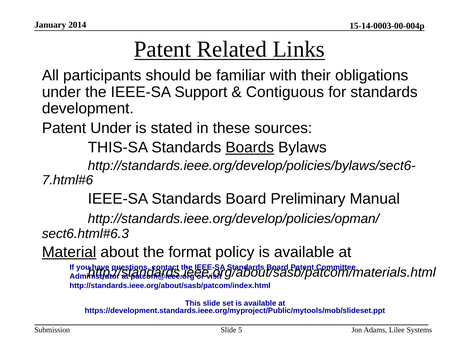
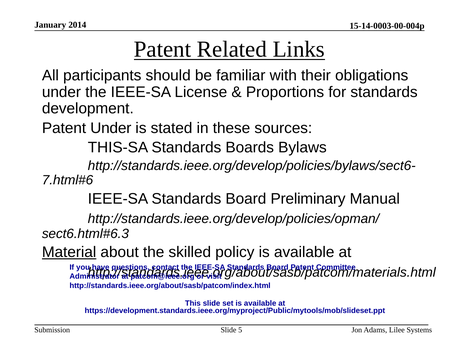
Support: Support -> License
Contiguous: Contiguous -> Proportions
Boards underline: present -> none
format: format -> skilled
